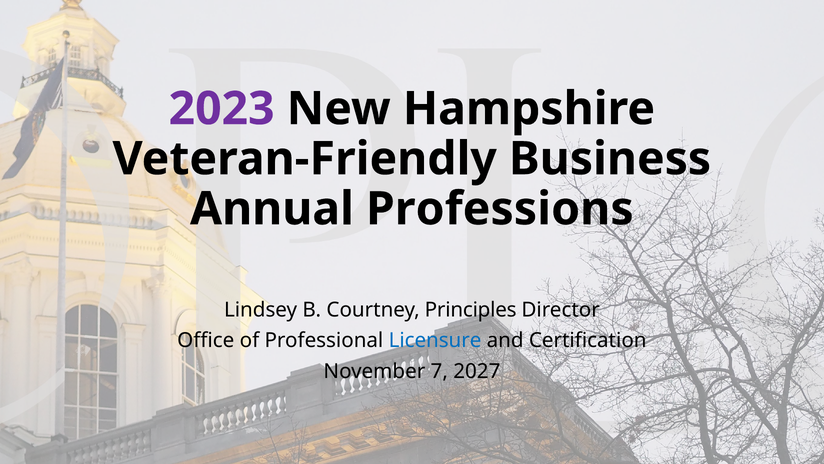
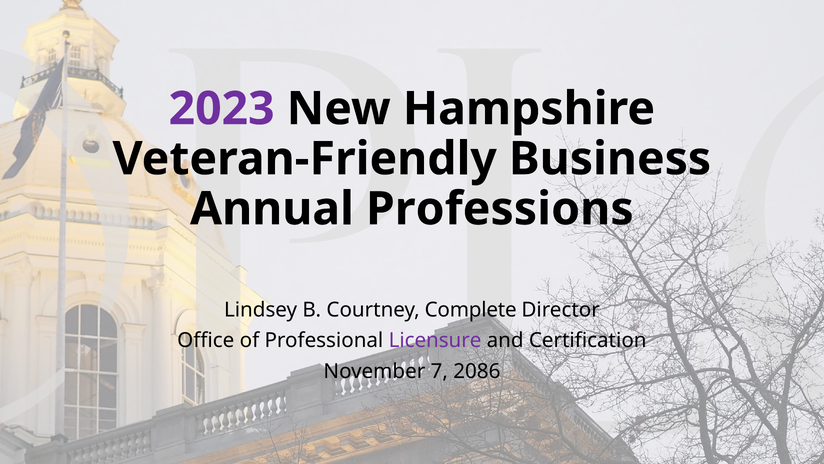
Principles: Principles -> Complete
Licensure colour: blue -> purple
2027: 2027 -> 2086
